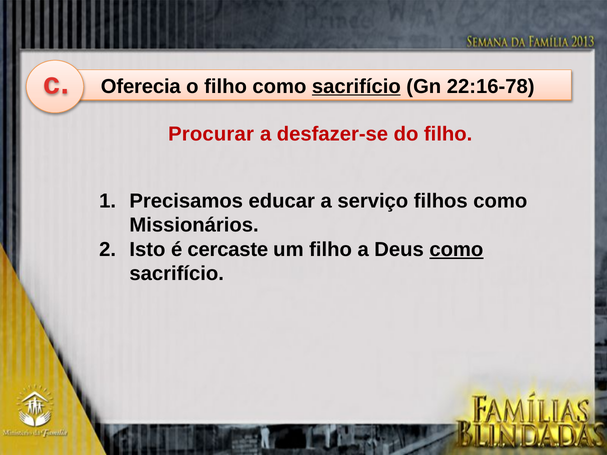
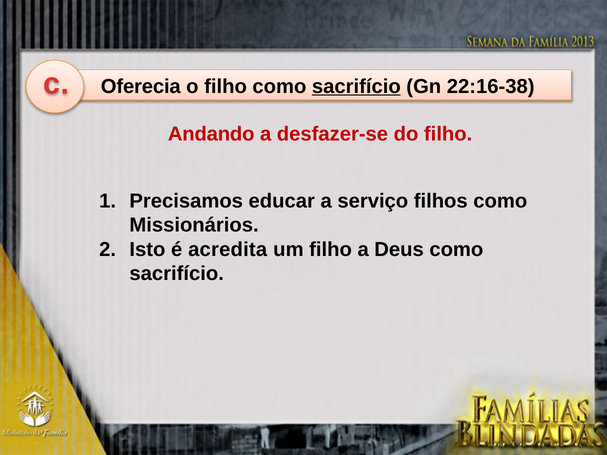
22:16-78: 22:16-78 -> 22:16-38
Procurar: Procurar -> Andando
cercaste: cercaste -> acredita
como at (456, 250) underline: present -> none
